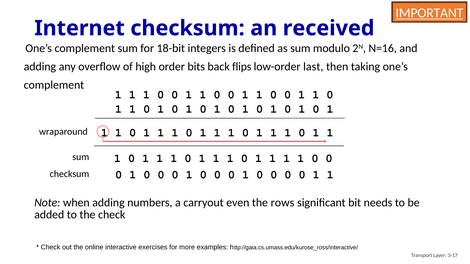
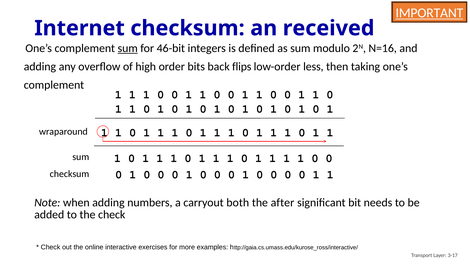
sum at (128, 48) underline: none -> present
18-bit: 18-bit -> 46-bit
last: last -> less
even: even -> both
rows: rows -> after
